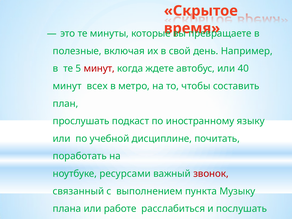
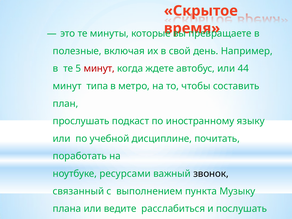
40: 40 -> 44
всех: всех -> типа
звонок colour: red -> black
работе: работе -> ведите
